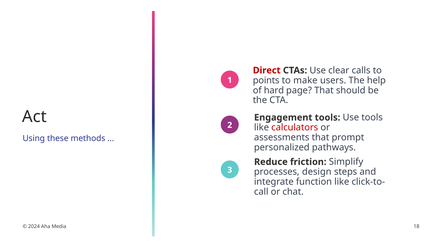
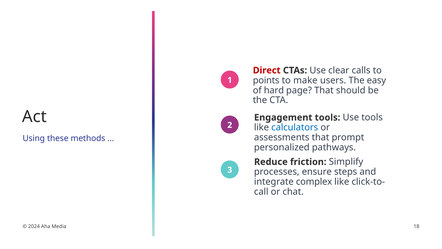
help: help -> easy
calculators colour: red -> blue
design: design -> ensure
function: function -> complex
